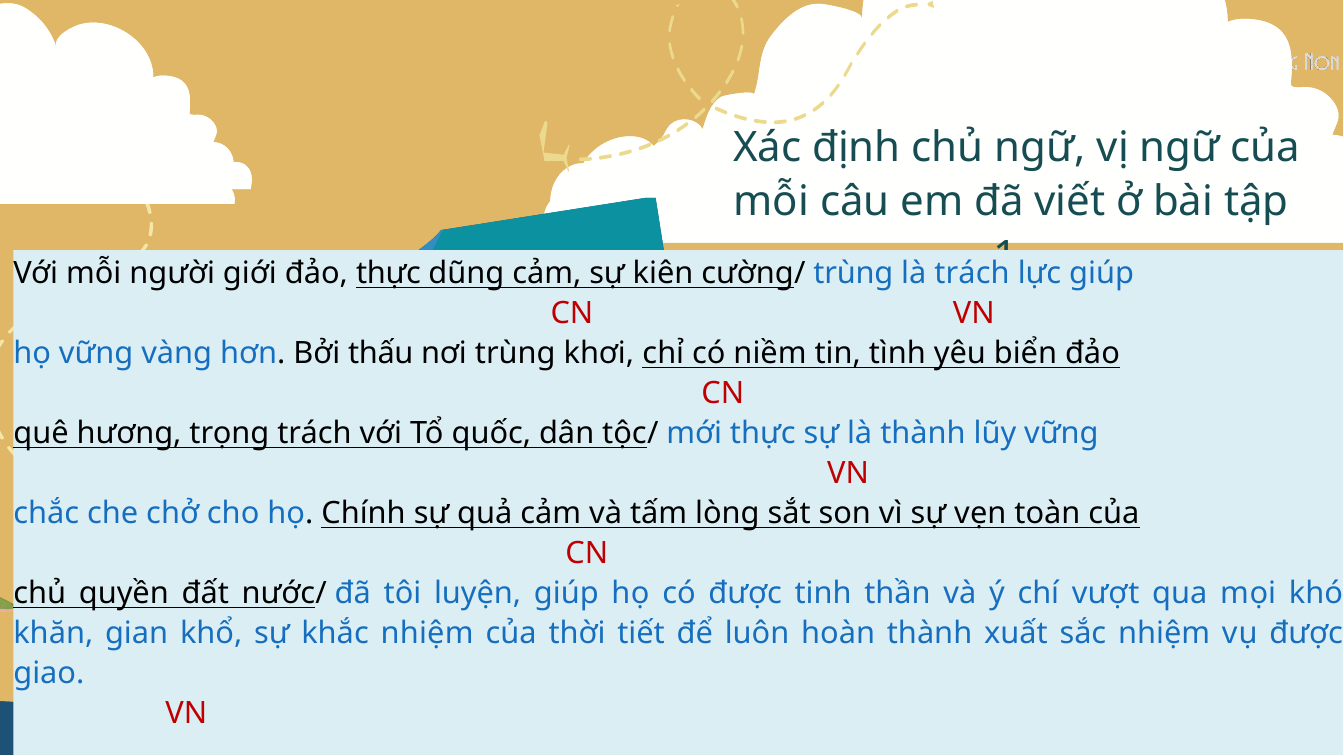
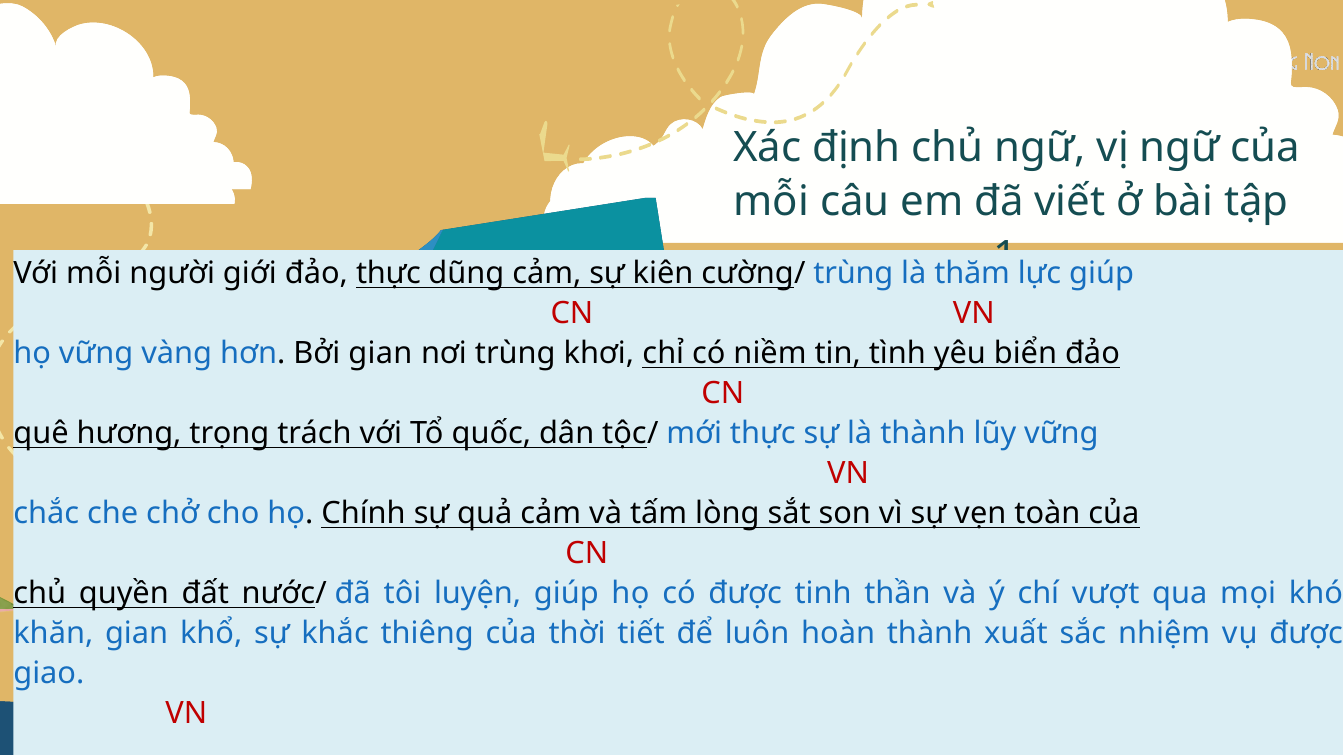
là trách: trách -> thăm
Bởi thấu: thấu -> gian
khắc nhiệm: nhiệm -> thiêng
